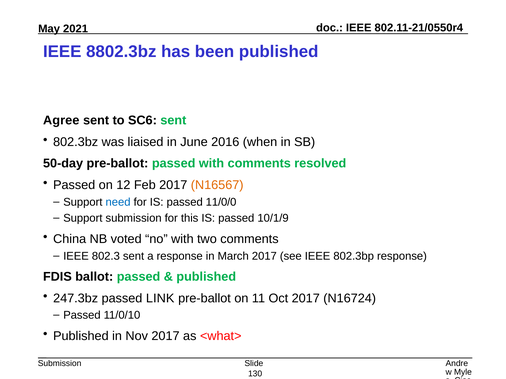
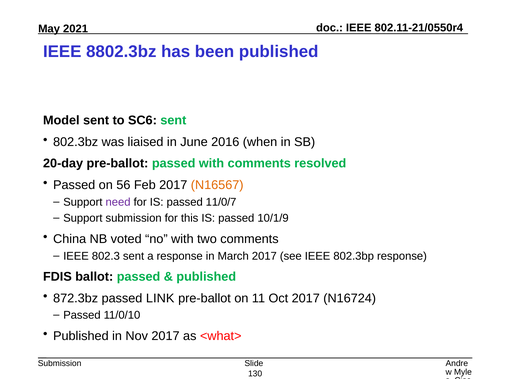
Agree: Agree -> Model
50-day: 50-day -> 20-day
12: 12 -> 56
need colour: blue -> purple
11/0/0: 11/0/0 -> 11/0/7
247.3bz: 247.3bz -> 872.3bz
